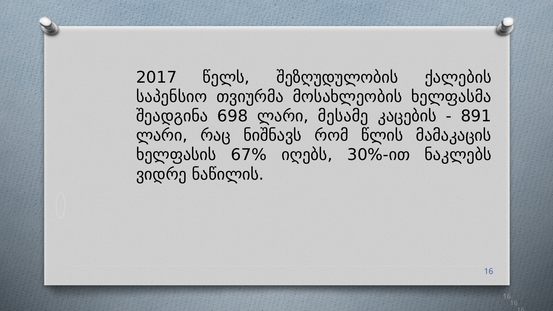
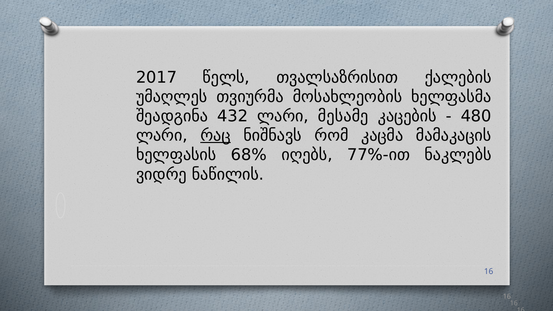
შეზღუდულობის: შეზღუდულობის -> თვალსაზრისით
საპენსიო: საპენსიო -> უმაღლეს
698: 698 -> 432
891: 891 -> 480
რაც underline: none -> present
წლის: წლის -> კაცმა
67%: 67% -> 68%
30%-ით: 30%-ით -> 77%-ით
